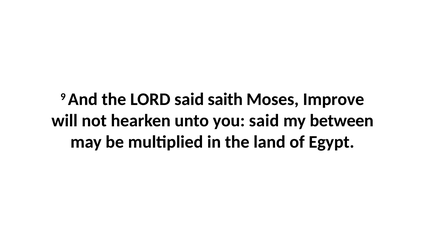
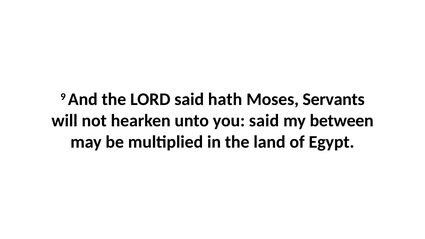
saith: saith -> hath
Improve: Improve -> Servants
